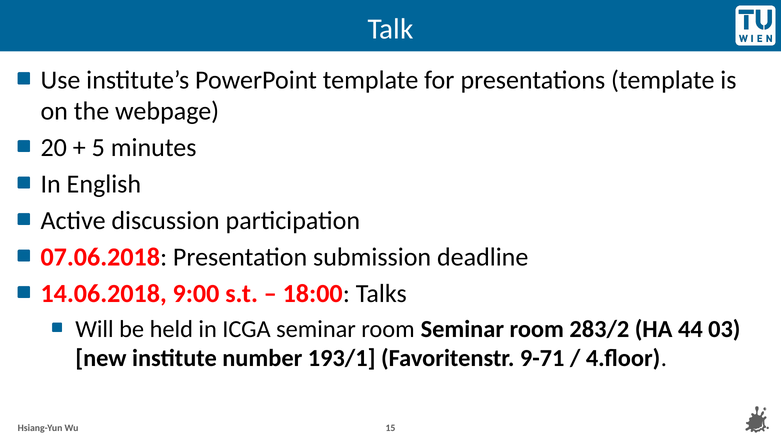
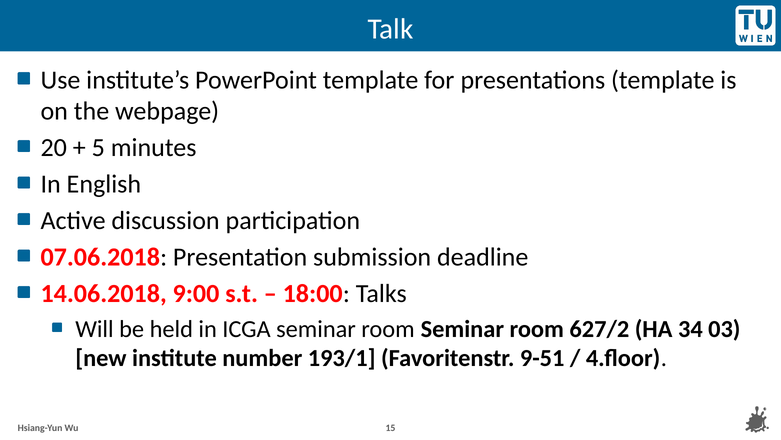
283/2: 283/2 -> 627/2
44: 44 -> 34
9-71: 9-71 -> 9-51
